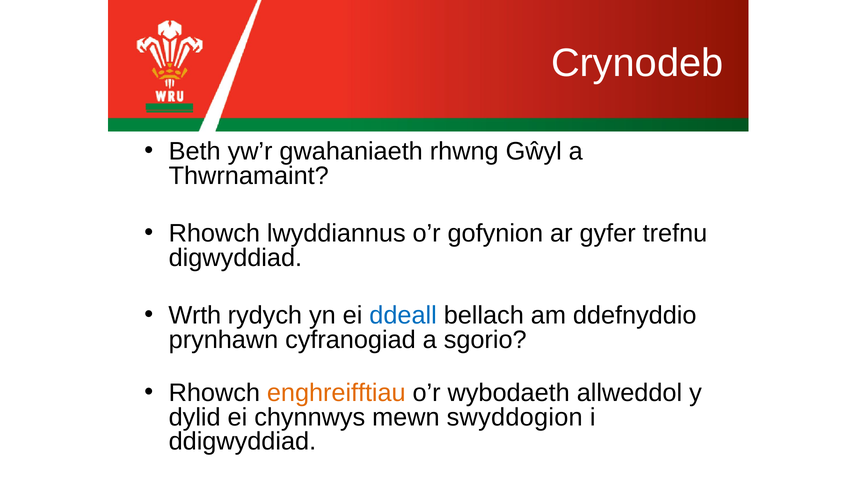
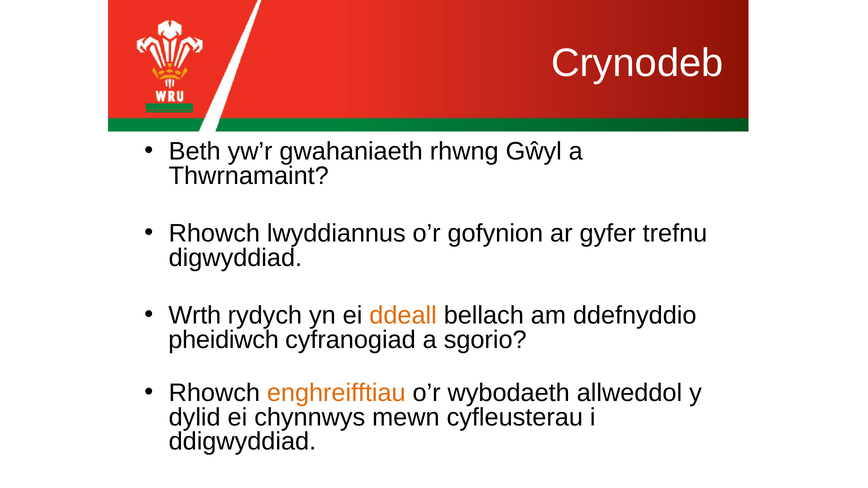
ddeall colour: blue -> orange
prynhawn: prynhawn -> pheidiwch
swyddogion: swyddogion -> cyfleusterau
